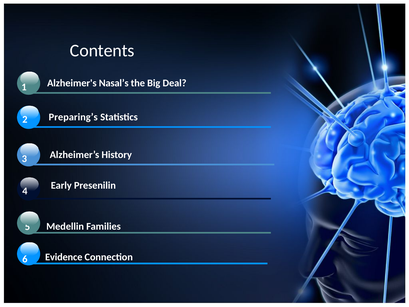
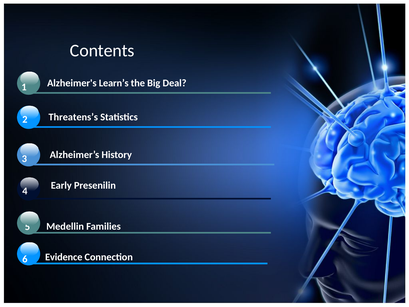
Nasal’s: Nasal’s -> Learn’s
Preparing’s: Preparing’s -> Threatens’s
